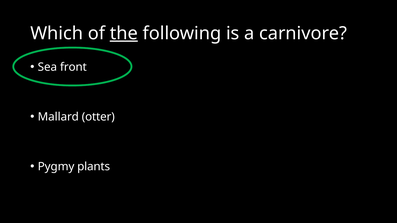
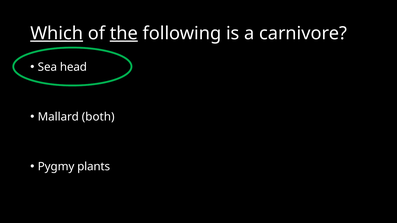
Which underline: none -> present
front: front -> head
otter: otter -> both
